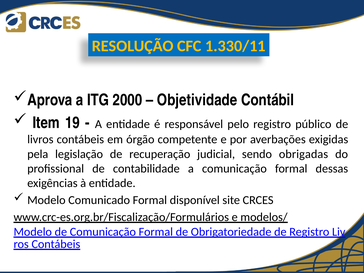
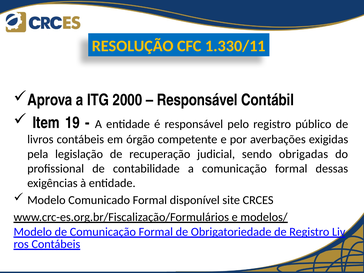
Objetividade at (197, 100): Objetividade -> Responsável
